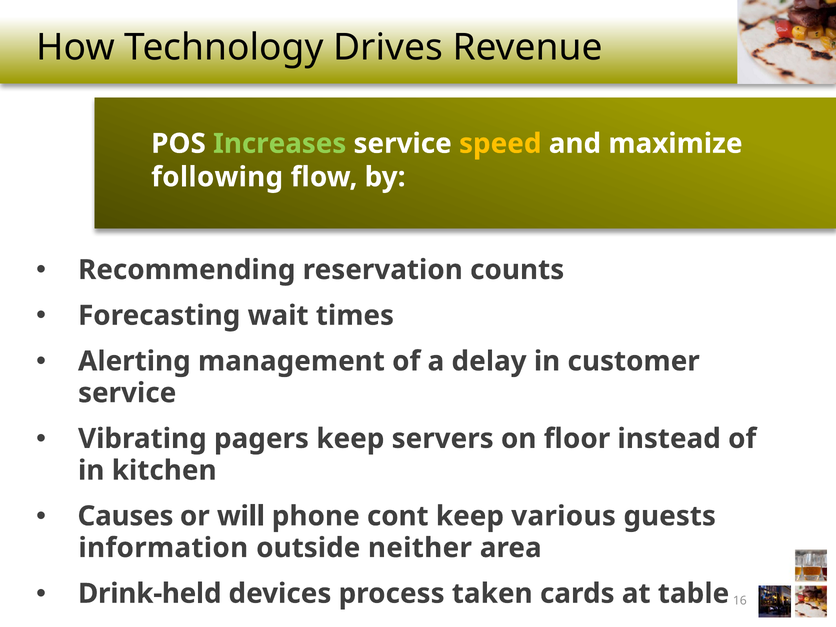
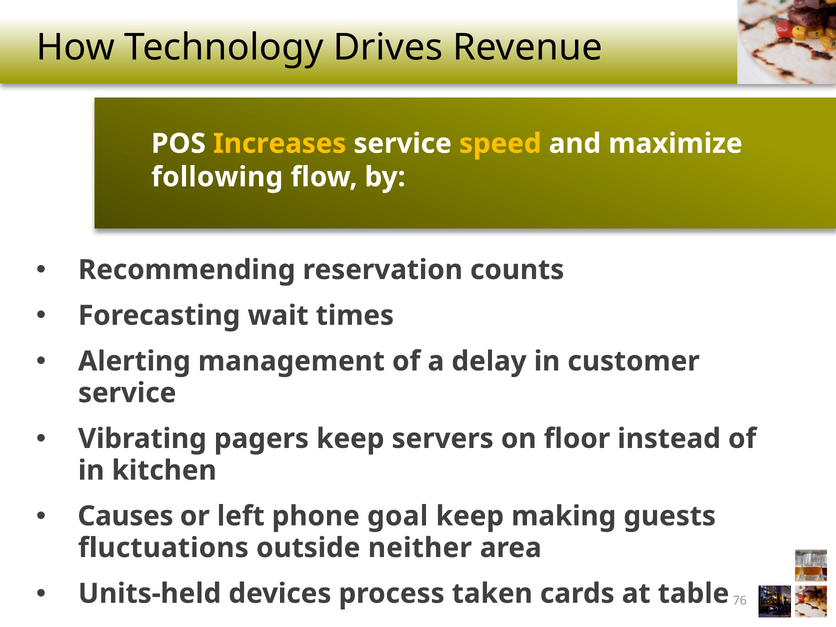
Increases colour: light green -> yellow
will: will -> left
cont: cont -> goal
various: various -> making
information: information -> fluctuations
Drink-held: Drink-held -> Units-held
16: 16 -> 76
